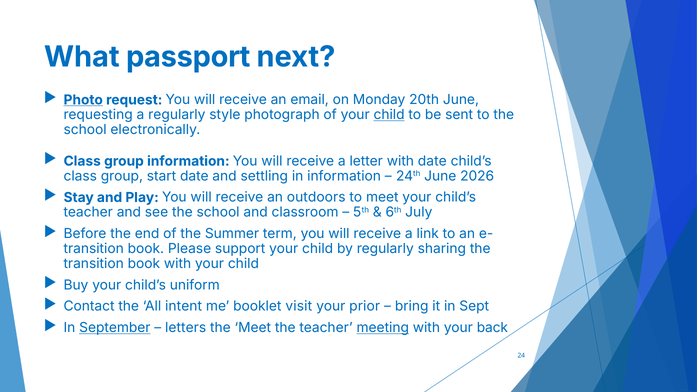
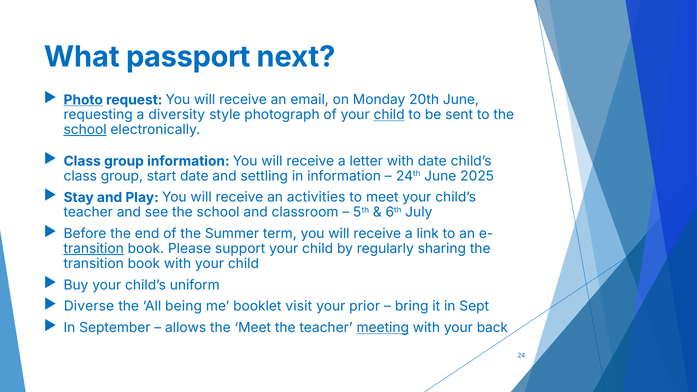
a regularly: regularly -> diversity
school at (85, 130) underline: none -> present
2026: 2026 -> 2025
outdoors: outdoors -> activities
transition at (94, 249) underline: none -> present
Contact: Contact -> Diverse
intent: intent -> being
September underline: present -> none
letters: letters -> allows
